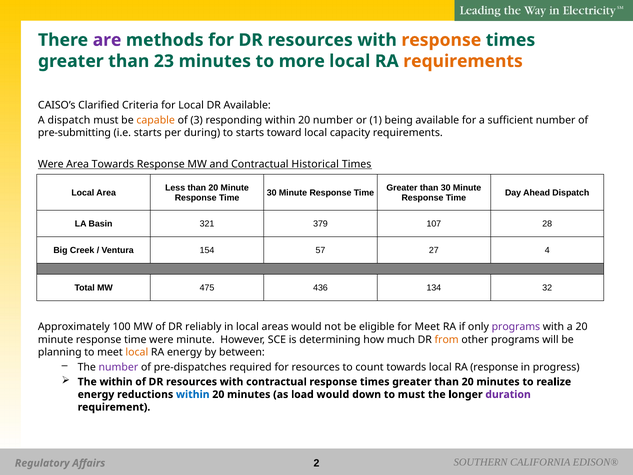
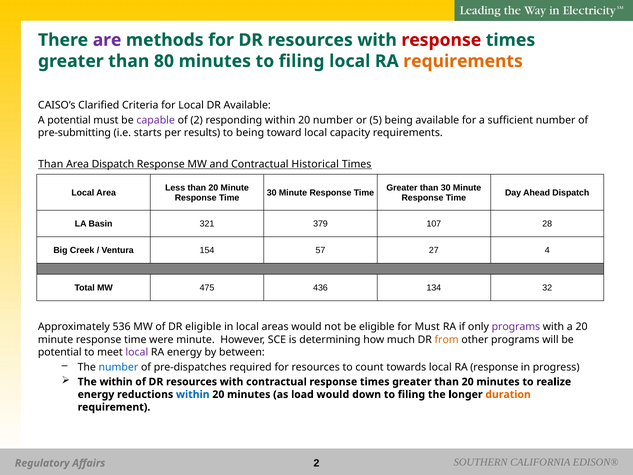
response at (441, 40) colour: orange -> red
23: 23 -> 80
minutes to more: more -> filing
A dispatch: dispatch -> potential
capable colour: orange -> purple
of 3: 3 -> 2
1: 1 -> 5
during: during -> results
to starts: starts -> being
Were at (51, 164): Were -> Than
Area Towards: Towards -> Dispatch
100: 100 -> 536
DR reliably: reliably -> eligible
for Meet: Meet -> Must
planning at (60, 352): planning -> potential
local at (137, 352) colour: orange -> purple
number at (118, 367) colour: purple -> blue
down to must: must -> filing
duration colour: purple -> orange
